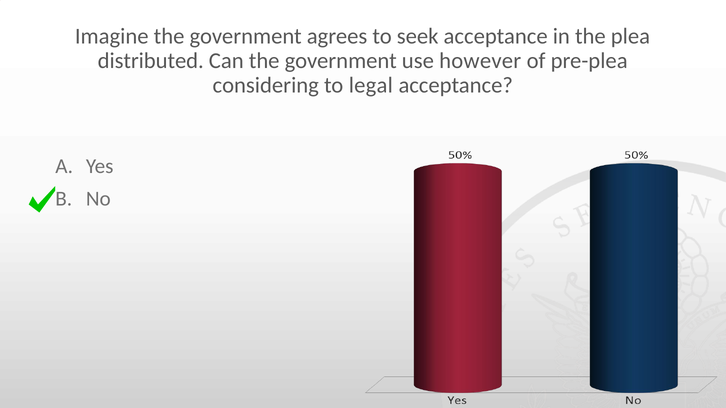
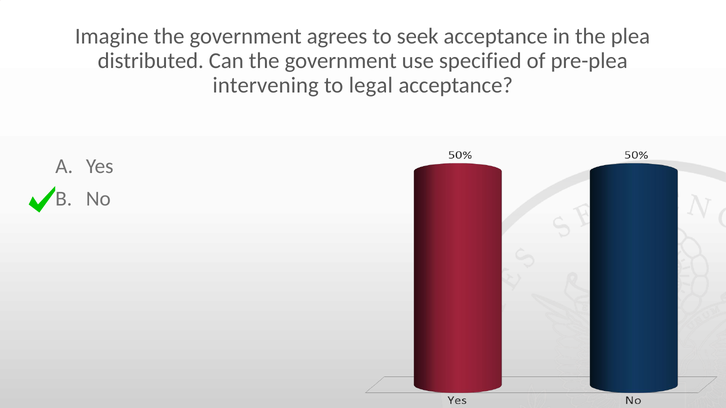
however: however -> specified
considering: considering -> intervening
